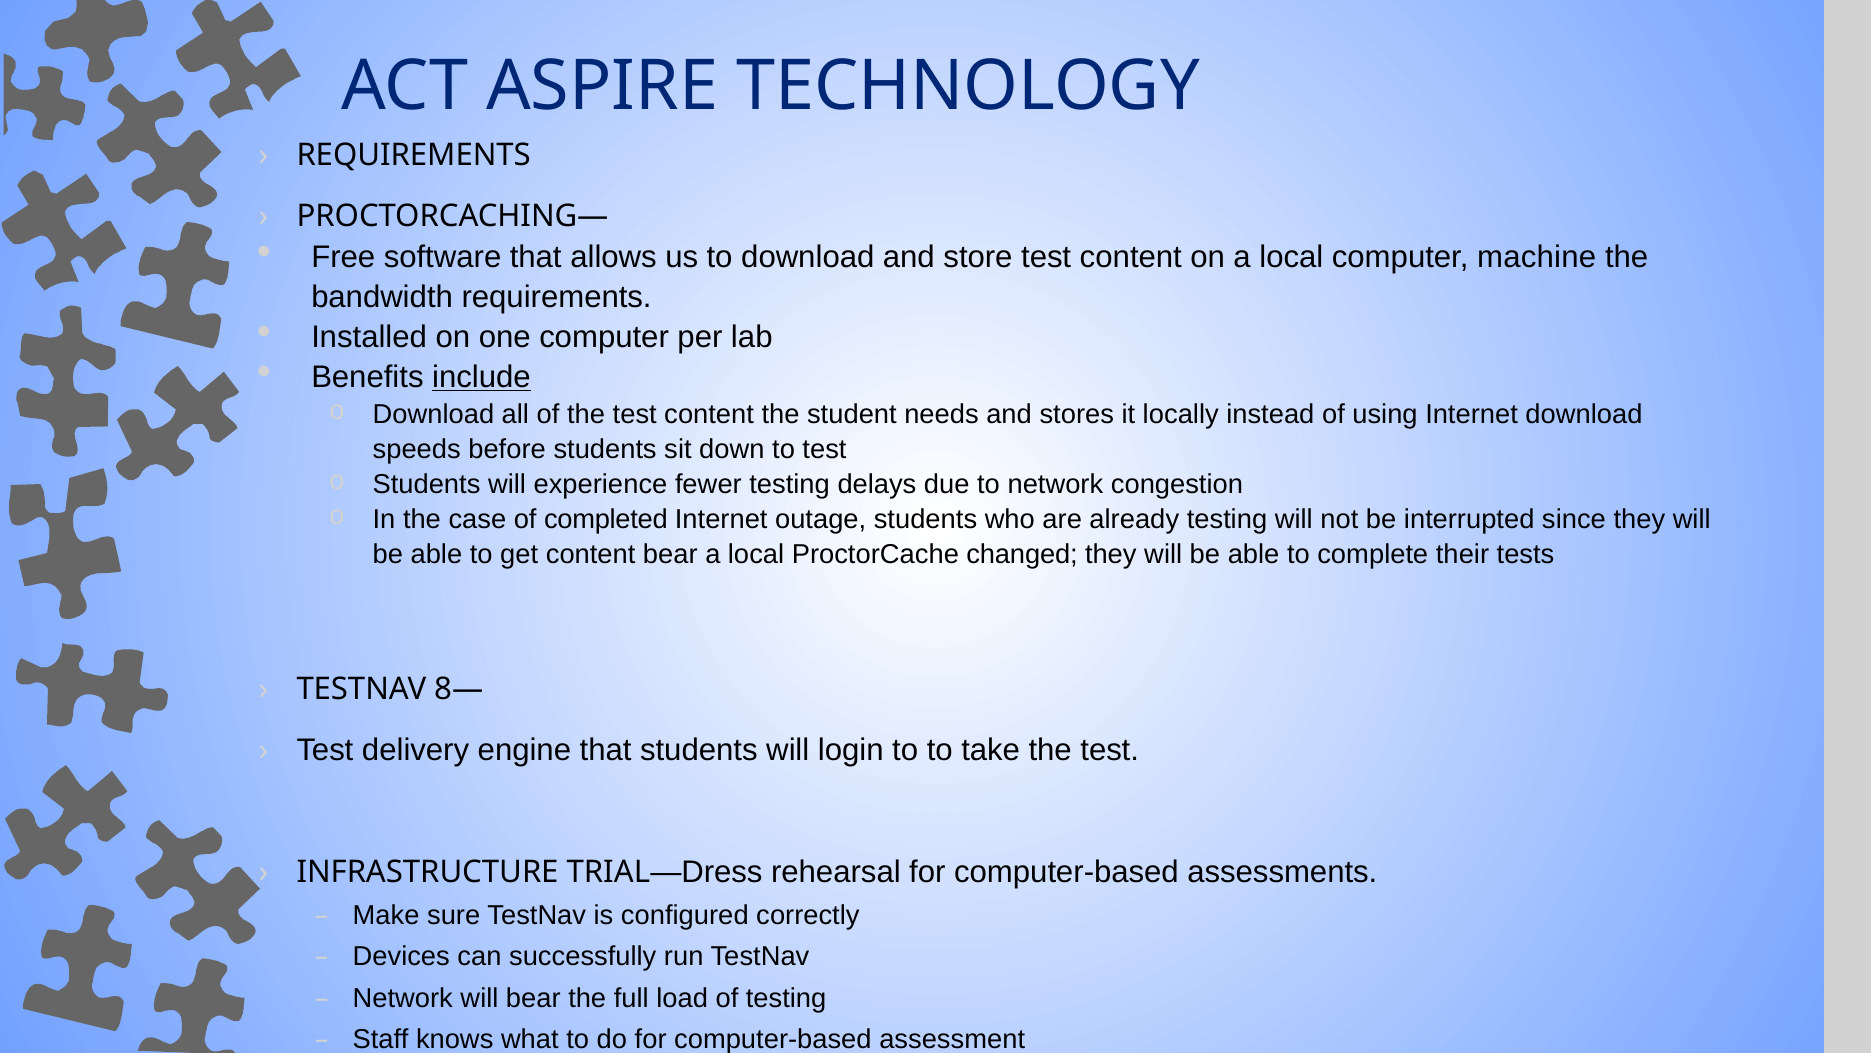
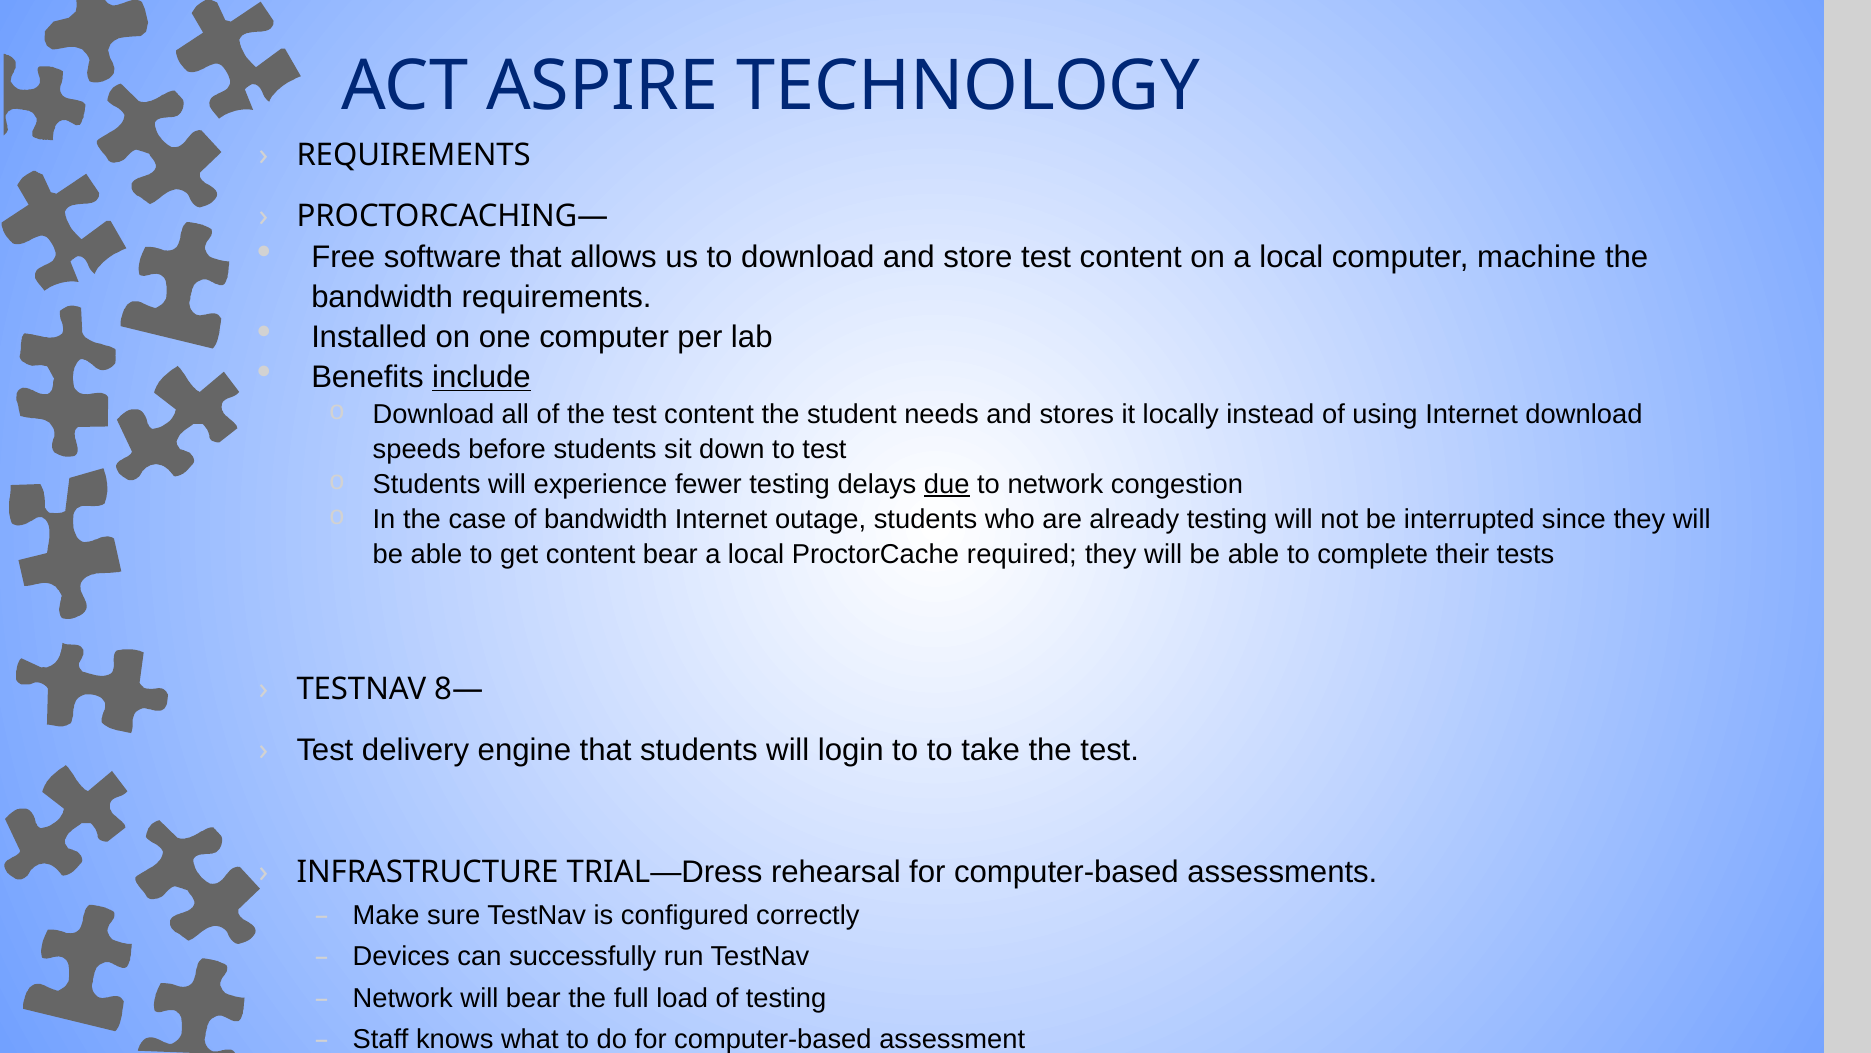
due underline: none -> present
of completed: completed -> bandwidth
changed: changed -> required
